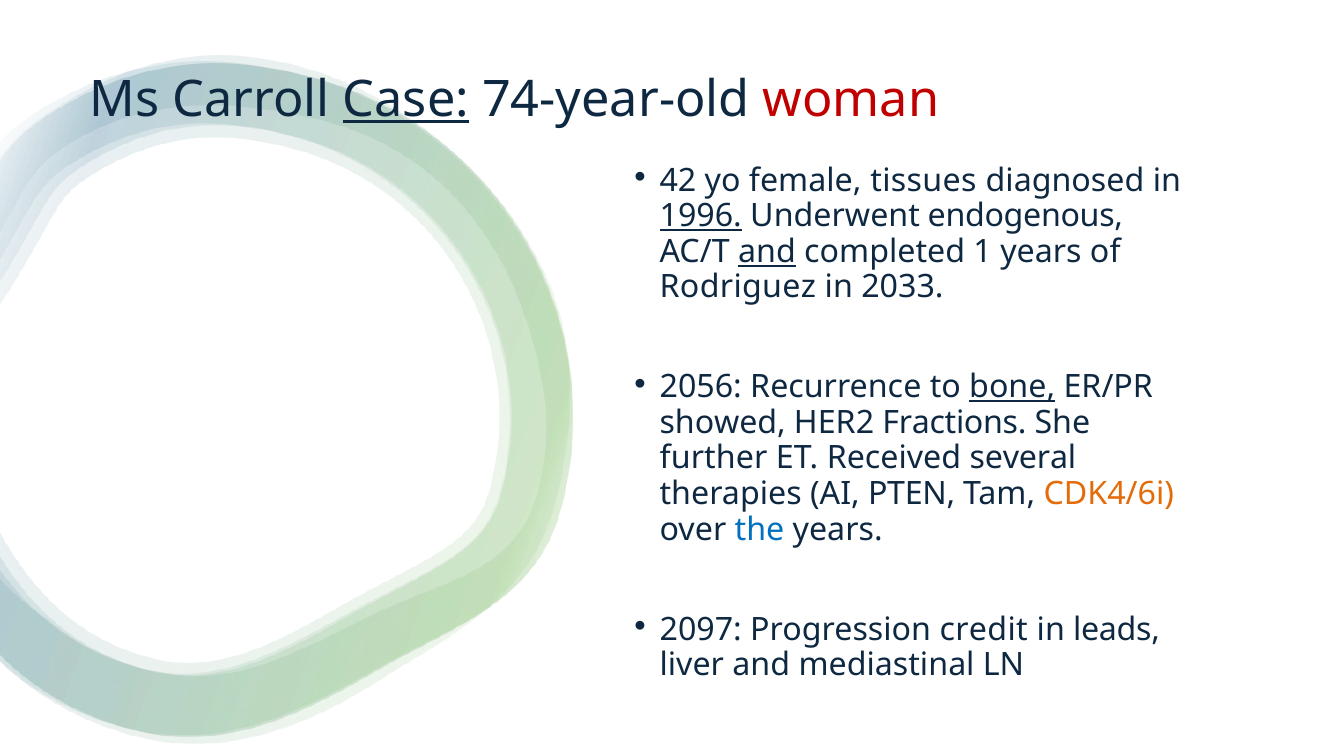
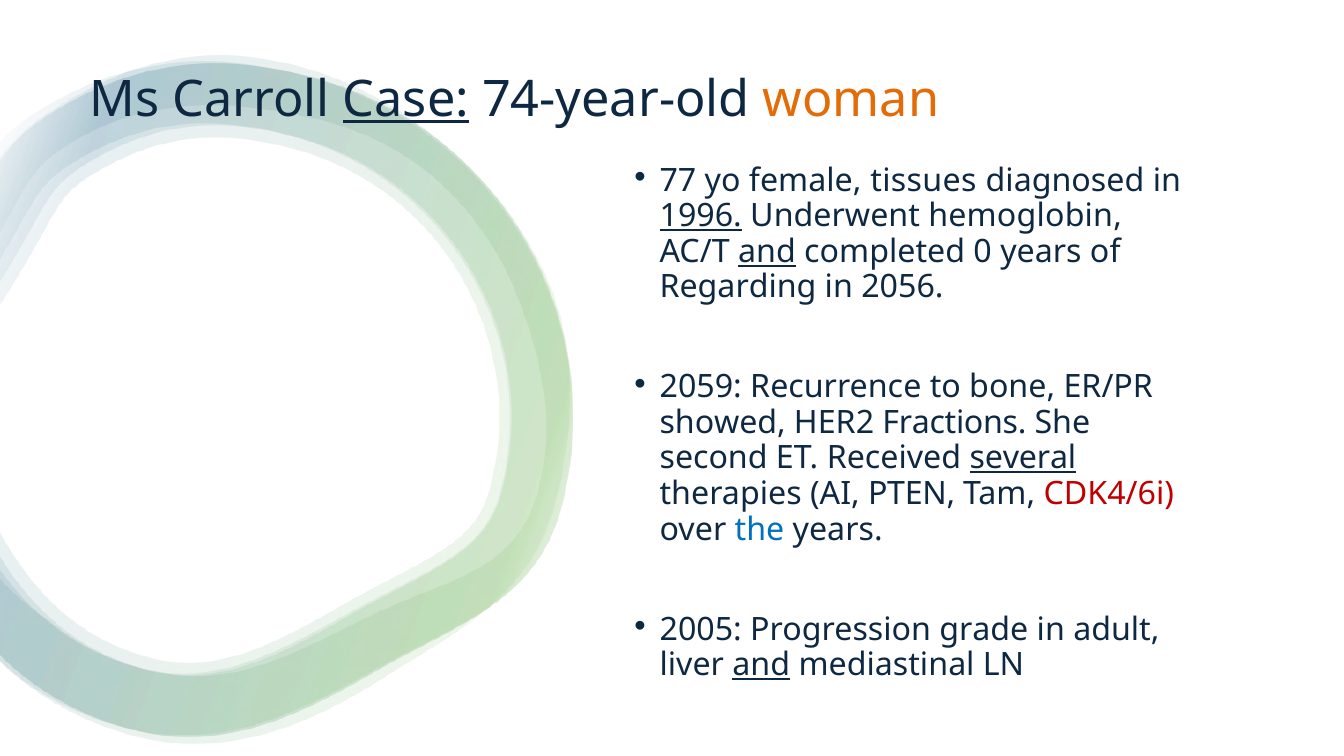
woman colour: red -> orange
42: 42 -> 77
endogenous: endogenous -> hemoglobin
1: 1 -> 0
Rodriguez: Rodriguez -> Regarding
2033: 2033 -> 2056
2056: 2056 -> 2059
bone underline: present -> none
further: further -> second
several underline: none -> present
CDK4/6i colour: orange -> red
2097: 2097 -> 2005
credit: credit -> grade
leads: leads -> adult
and at (761, 665) underline: none -> present
